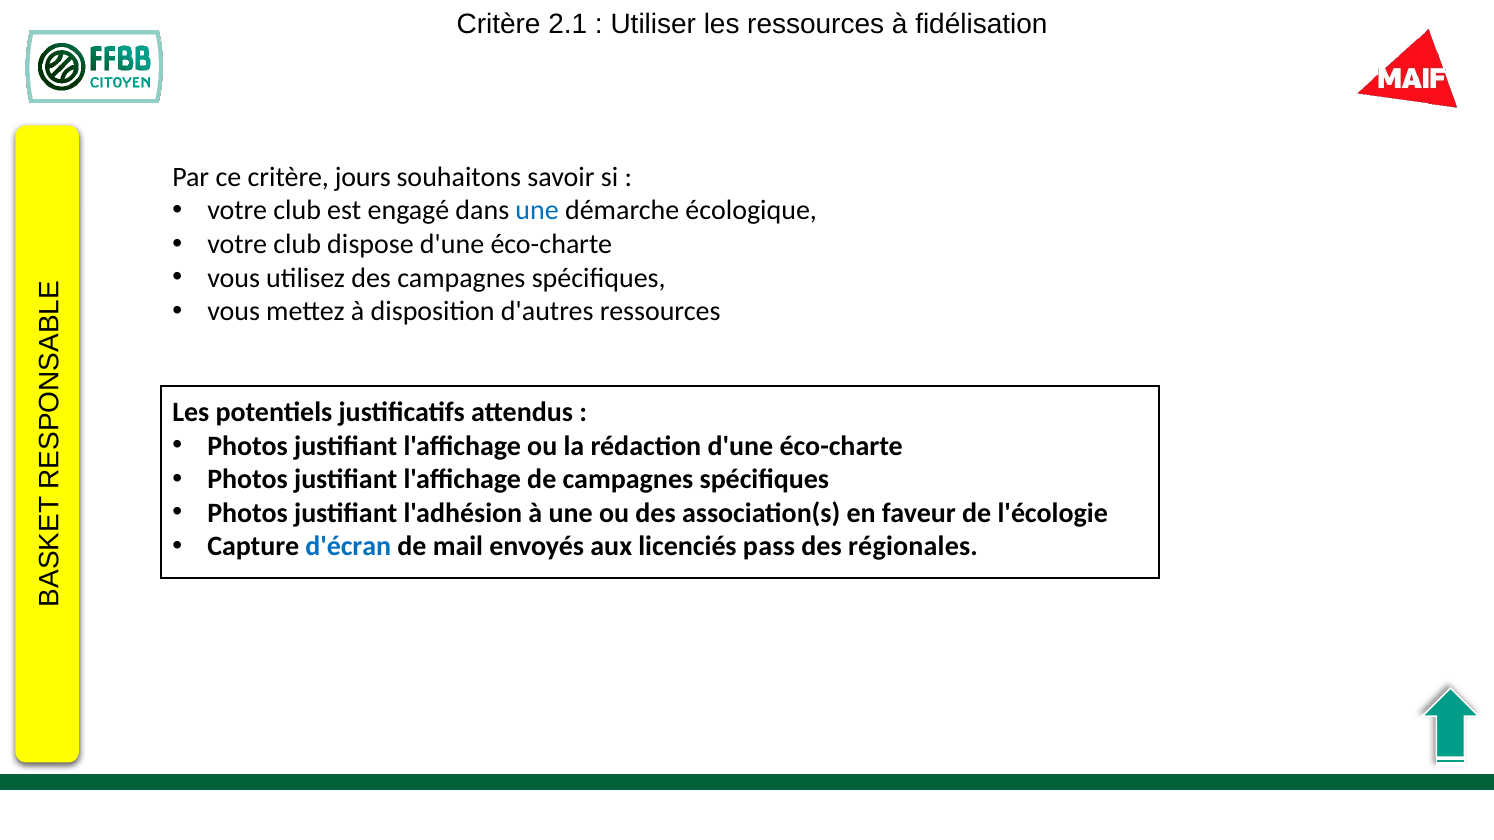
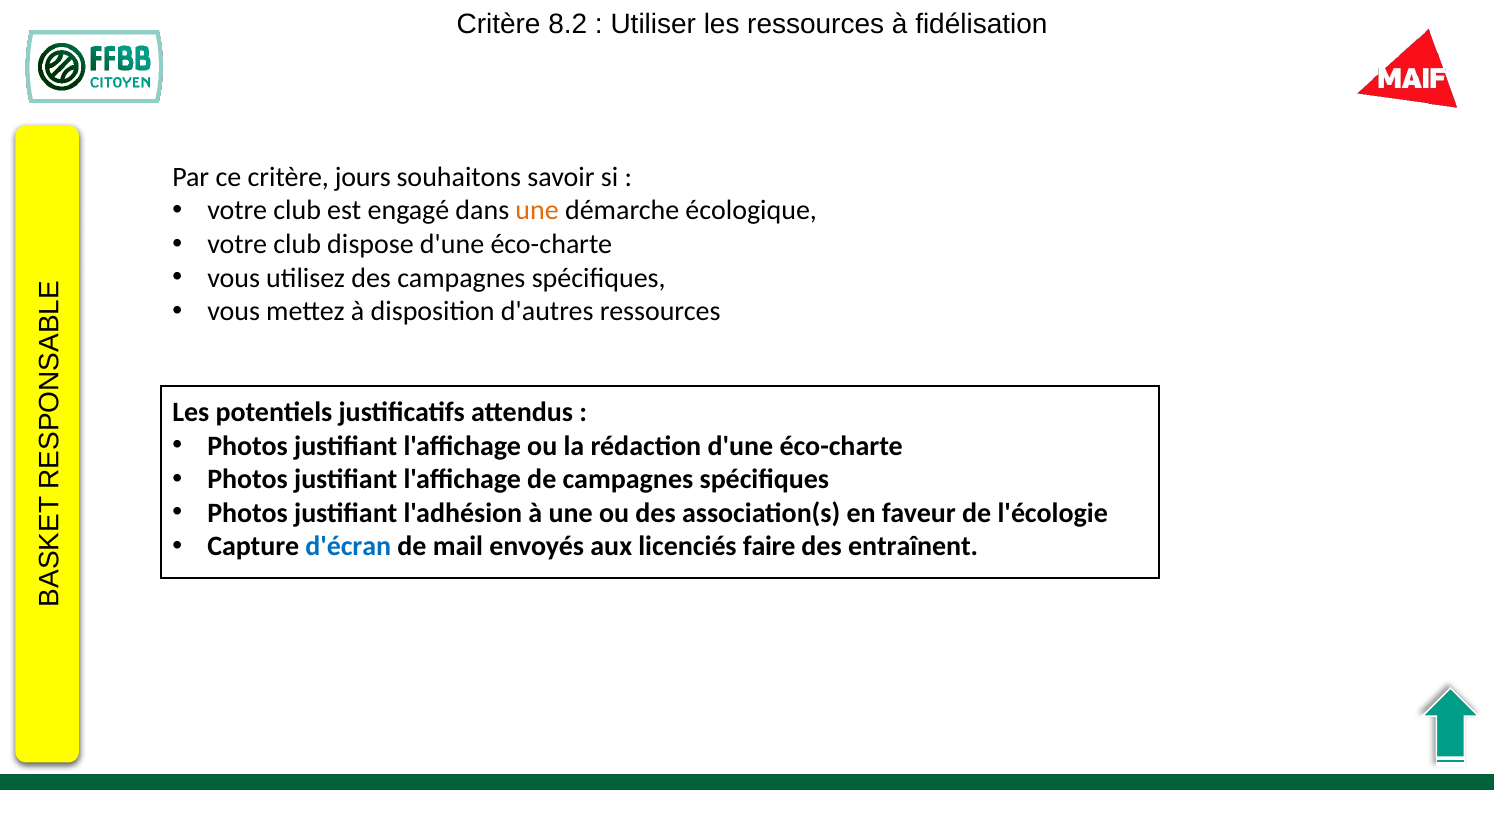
2.1: 2.1 -> 8.2
une at (537, 211) colour: blue -> orange
pass: pass -> faire
régionales: régionales -> entraînent
